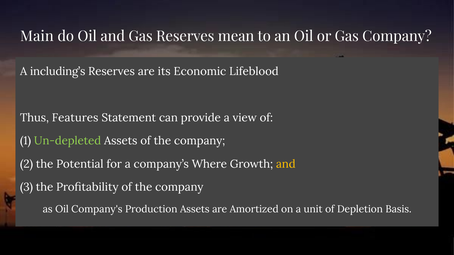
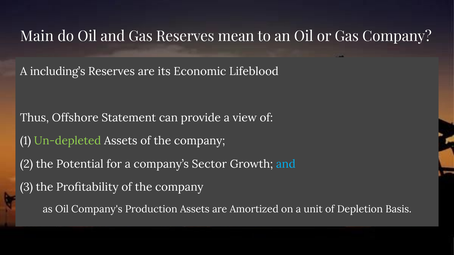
Features: Features -> Offshore
Where: Where -> Sector
and at (286, 164) colour: yellow -> light blue
